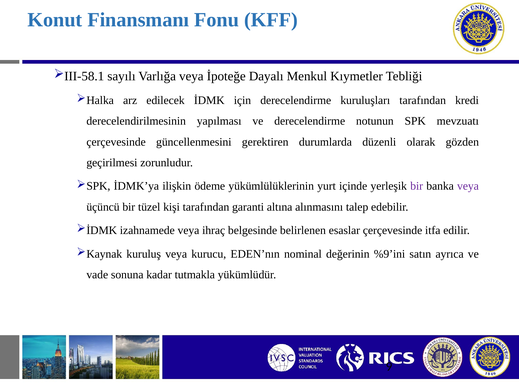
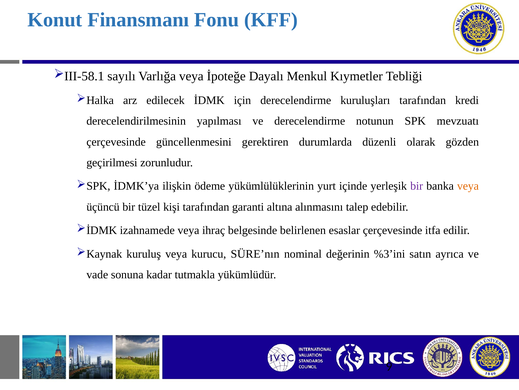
veya at (468, 186) colour: purple -> orange
EDEN’nın: EDEN’nın -> SÜRE’nın
%9’ini: %9’ini -> %3’ini
